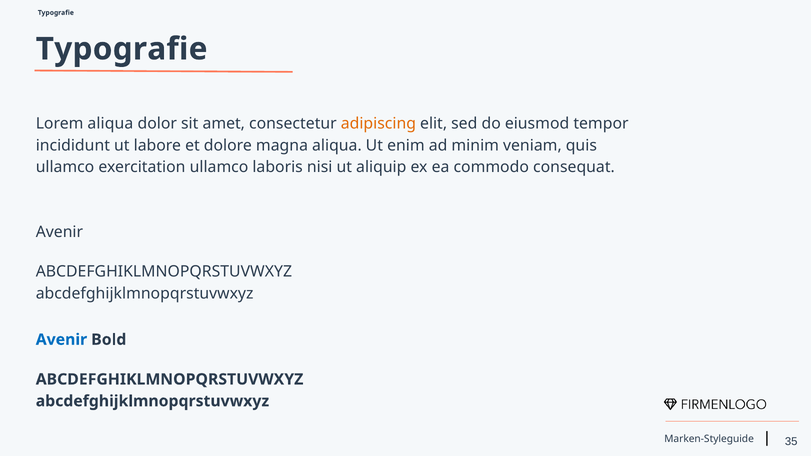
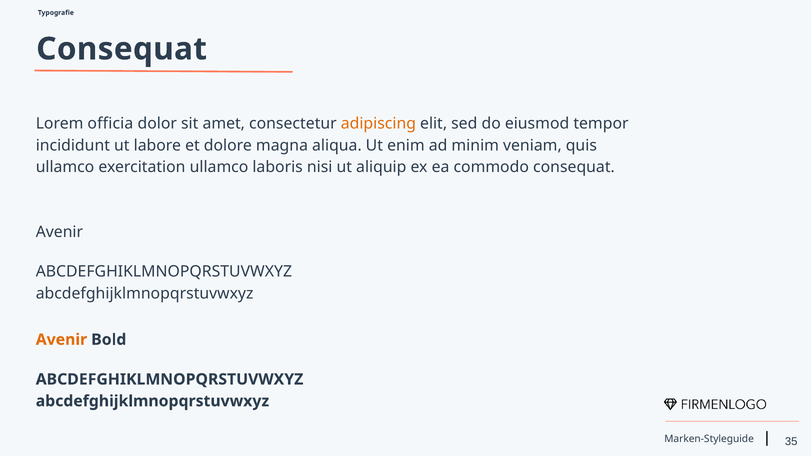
Typografie at (122, 49): Typografie -> Consequat
Lorem aliqua: aliqua -> officia
Avenir at (61, 340) colour: blue -> orange
